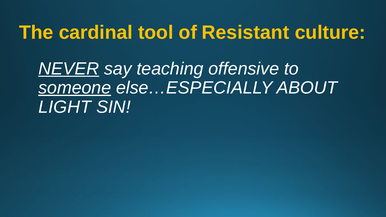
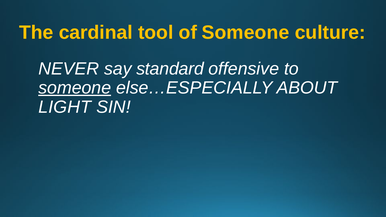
of Resistant: Resistant -> Someone
NEVER underline: present -> none
teaching: teaching -> standard
